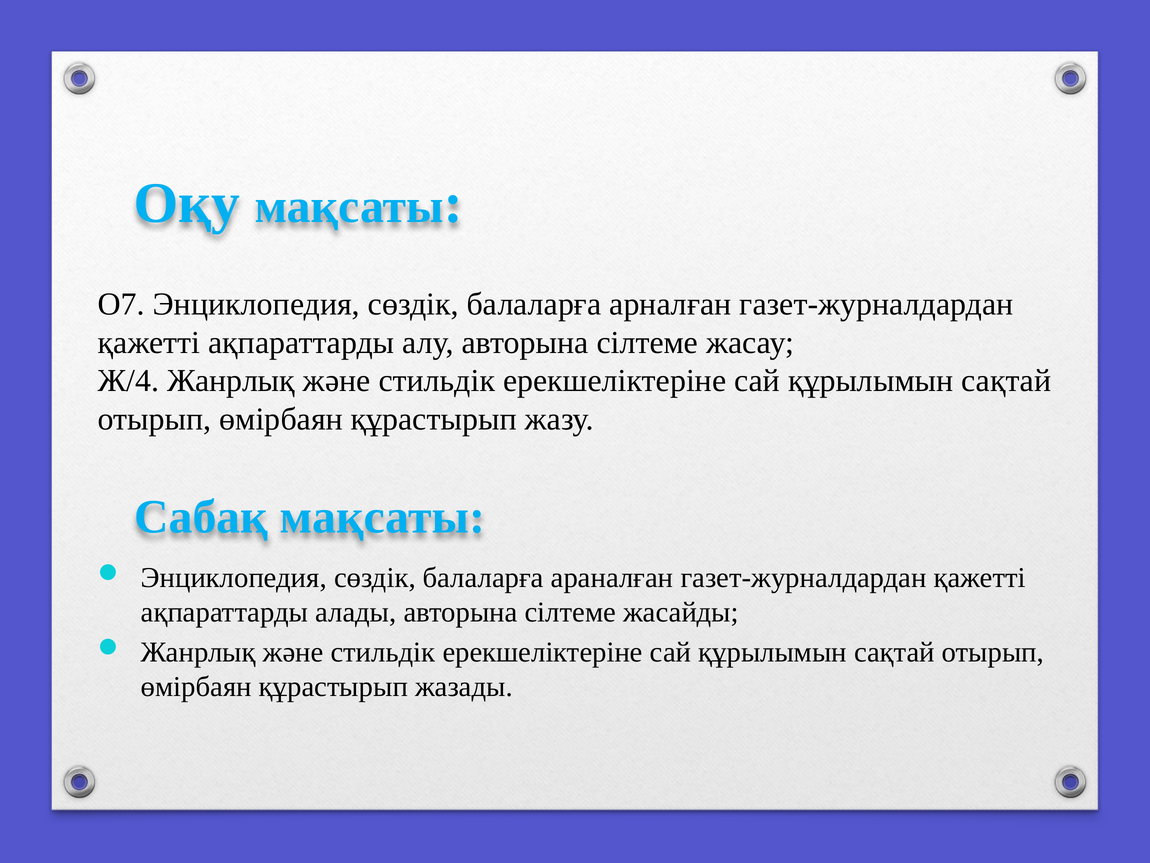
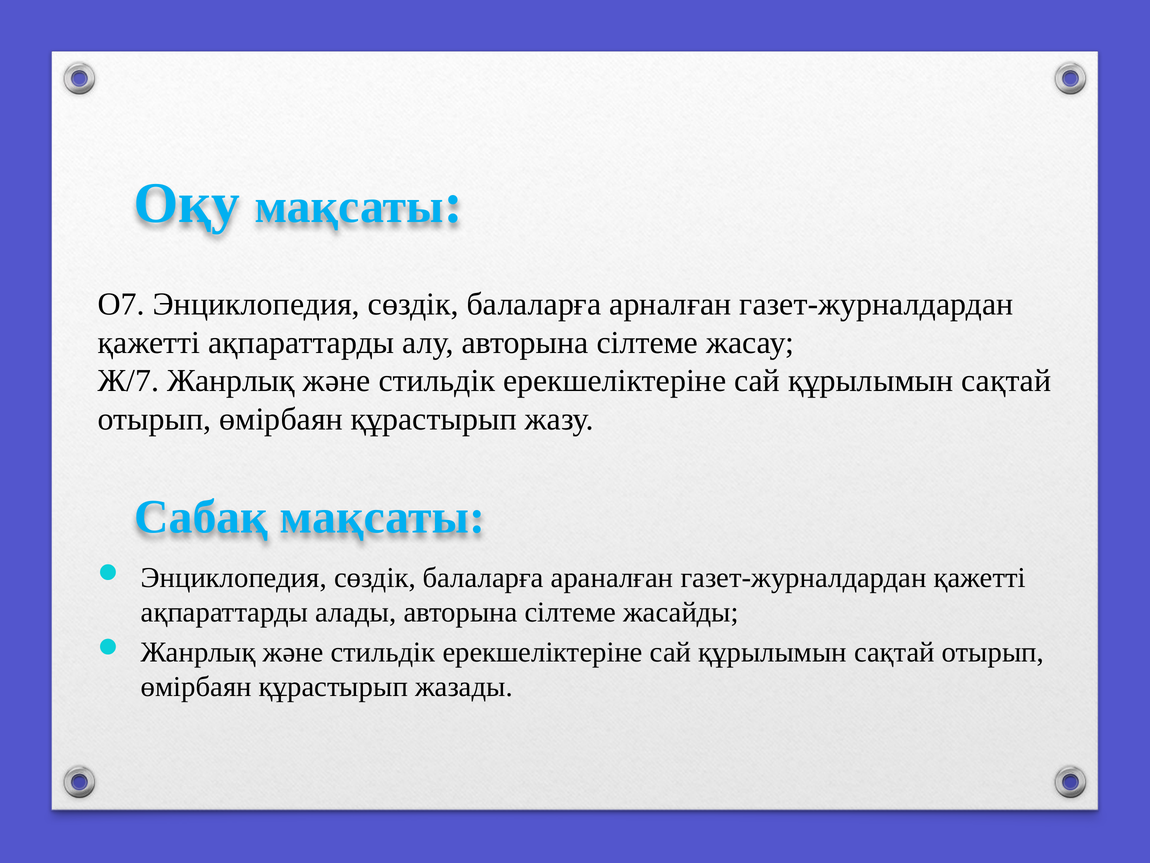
Ж/4: Ж/4 -> Ж/7
